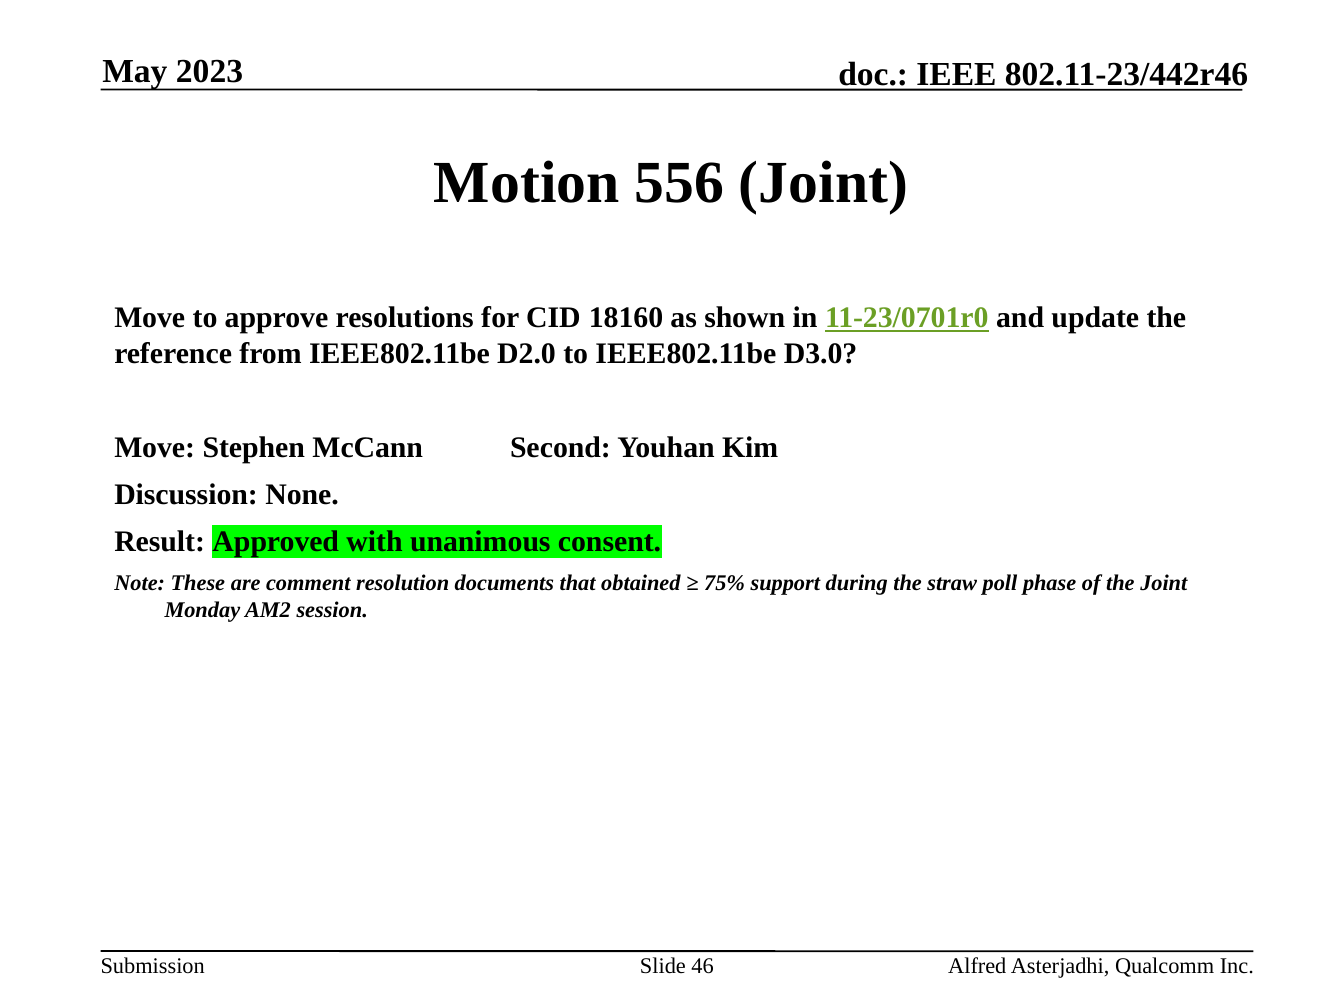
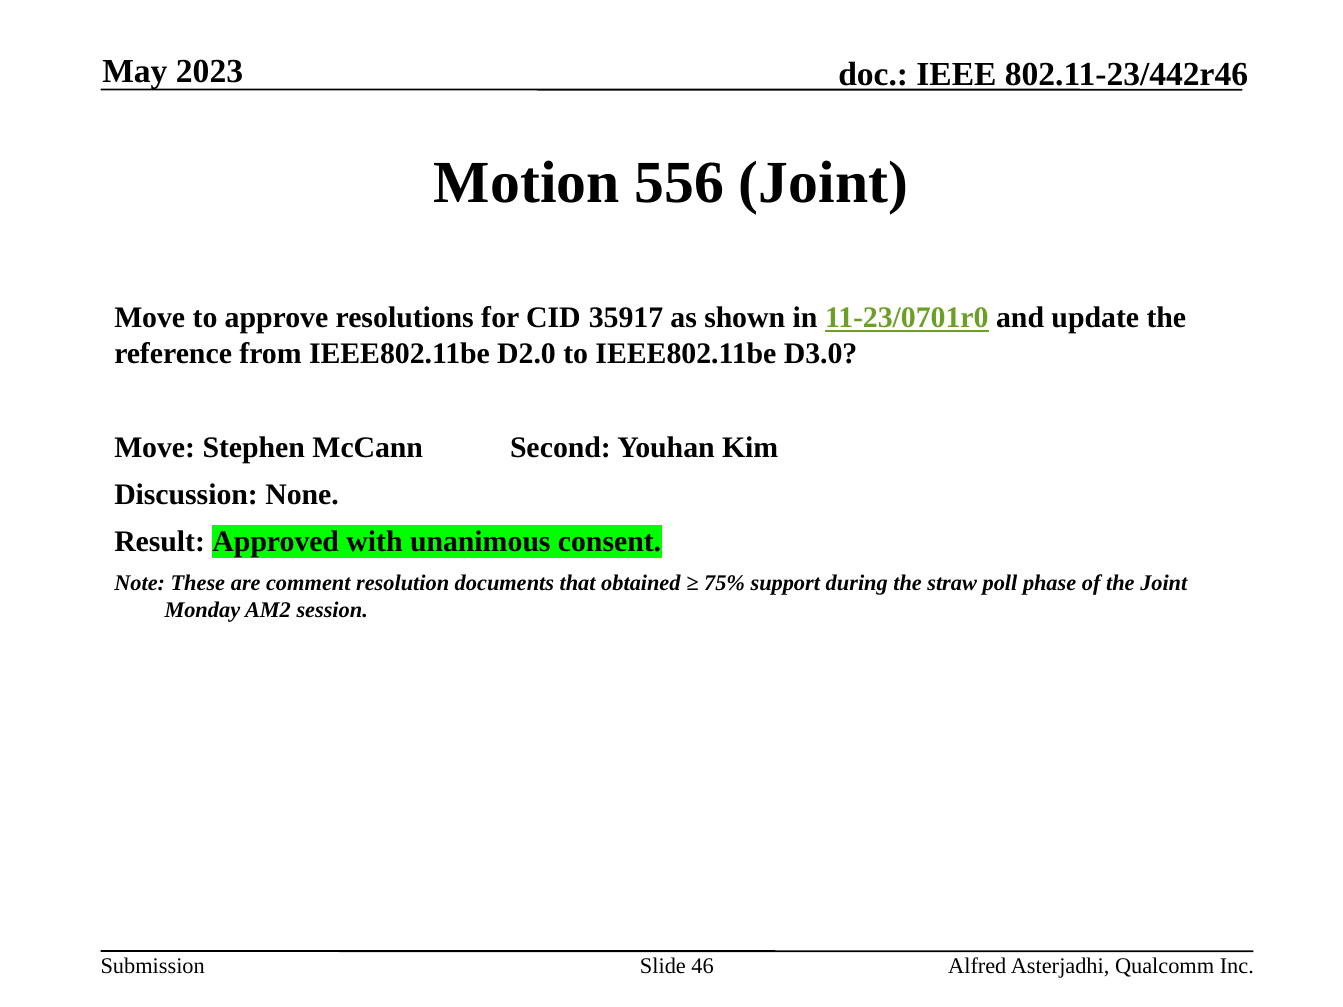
18160: 18160 -> 35917
